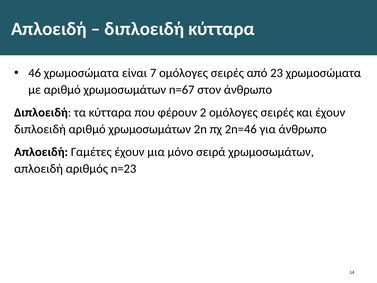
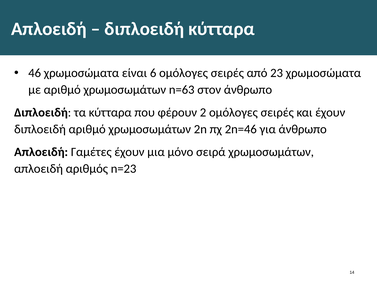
7: 7 -> 6
n=67: n=67 -> n=63
